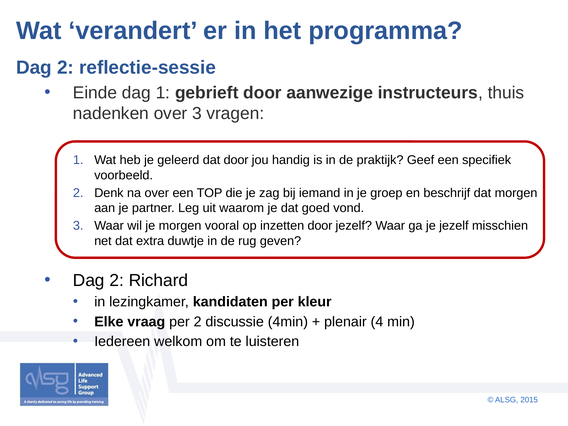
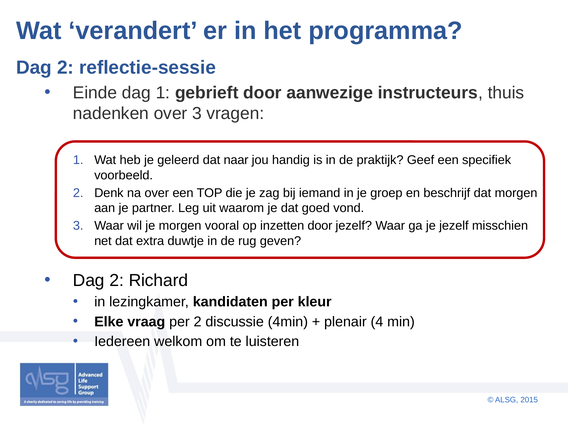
dat door: door -> naar
